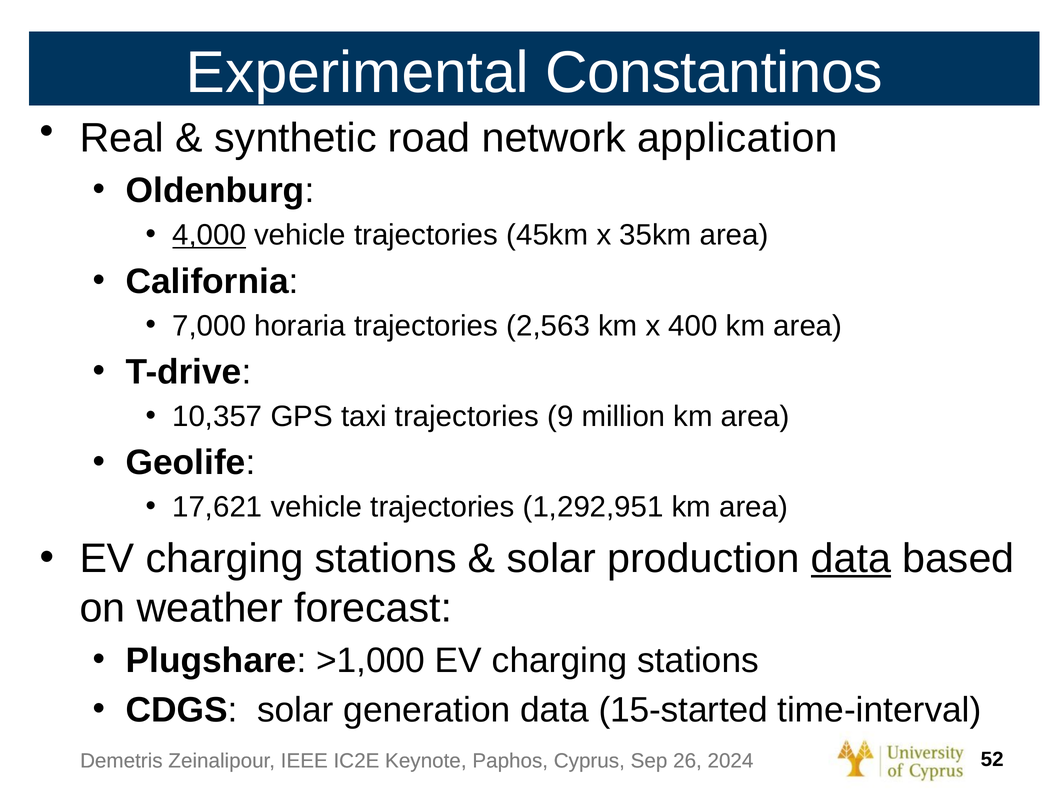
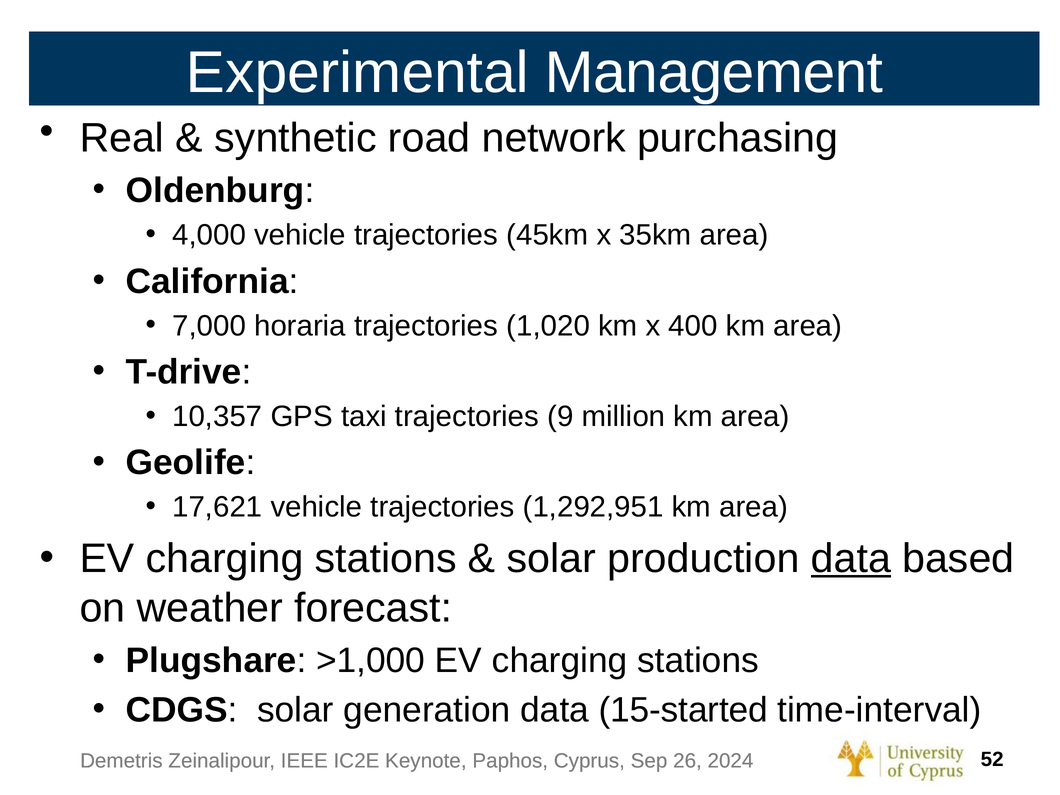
Constantinos: Constantinos -> Management
application: application -> purchasing
4,000 underline: present -> none
2,563: 2,563 -> 1,020
